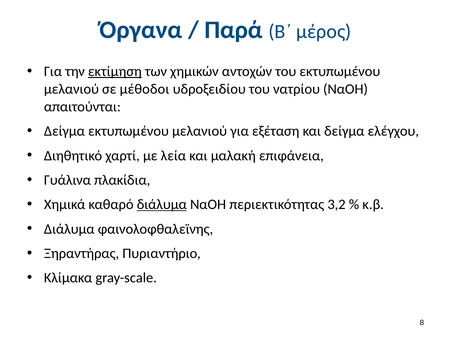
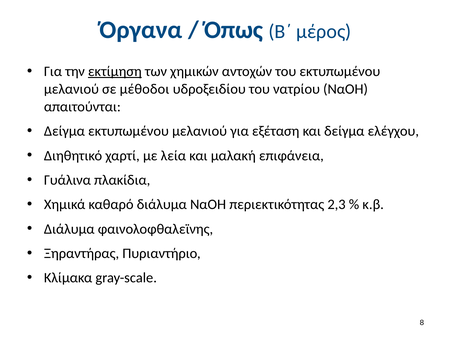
Παρά: Παρά -> Όπως
διάλυμα at (162, 205) underline: present -> none
3,2: 3,2 -> 2,3
